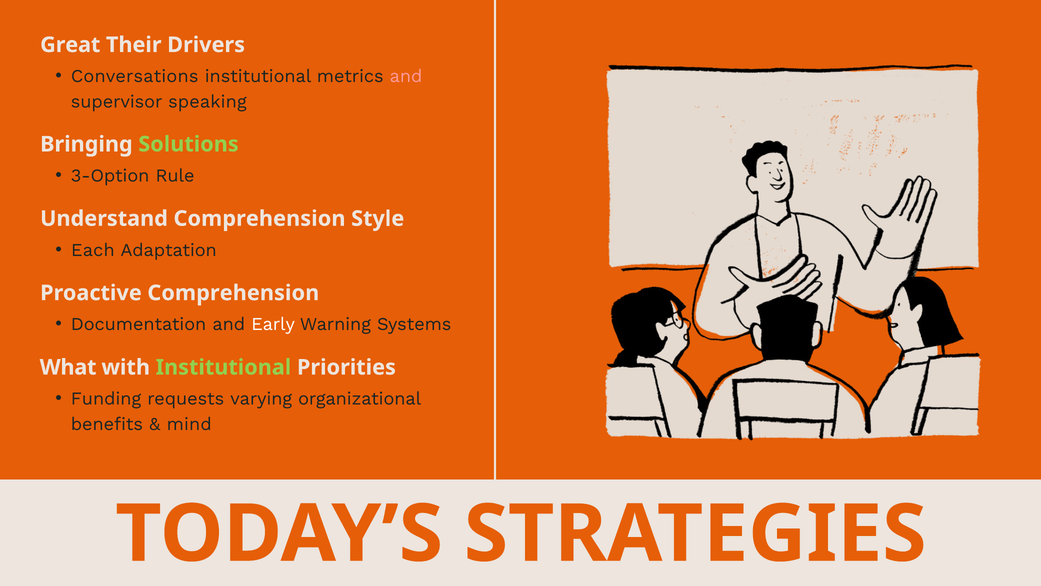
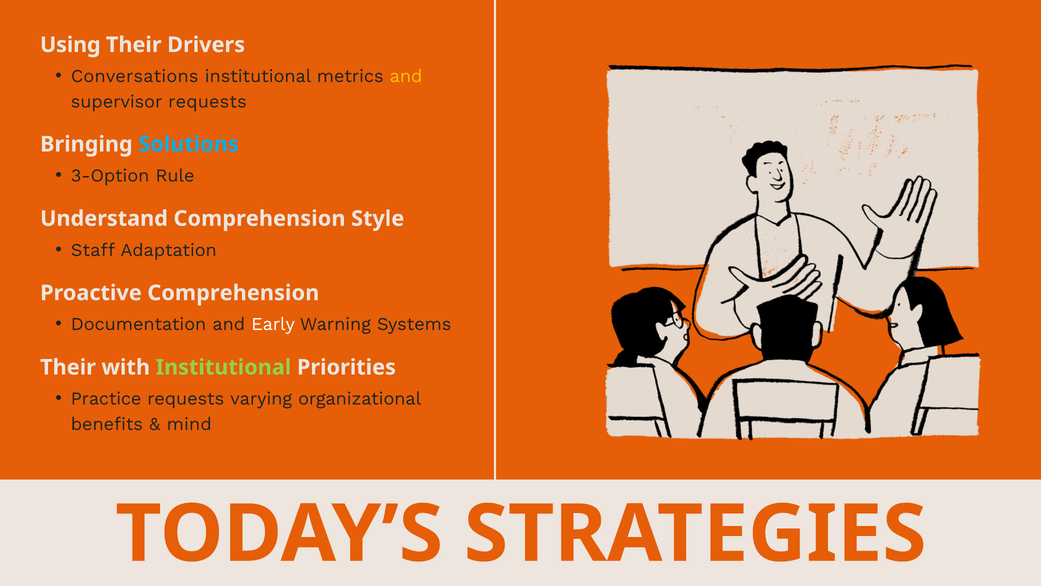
Great: Great -> Using
and at (406, 76) colour: pink -> yellow
supervisor speaking: speaking -> requests
Solutions colour: light green -> light blue
Each: Each -> Staff
What at (68, 367): What -> Their
Funding: Funding -> Practice
